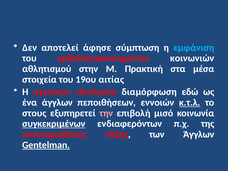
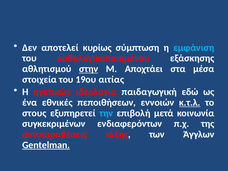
άφησε: άφησε -> κυρίως
κοινωνιών: κοινωνιών -> εξάσκησης
στην underline: none -> present
Πρακτική: Πρακτική -> Αποχτάει
διαμόρφωση: διαμόρφωση -> παιδαγωγική
ένα άγγλων: άγγλων -> εθνικές
την colour: pink -> light blue
μισό: μισό -> μετά
συγκεκριμένων underline: present -> none
